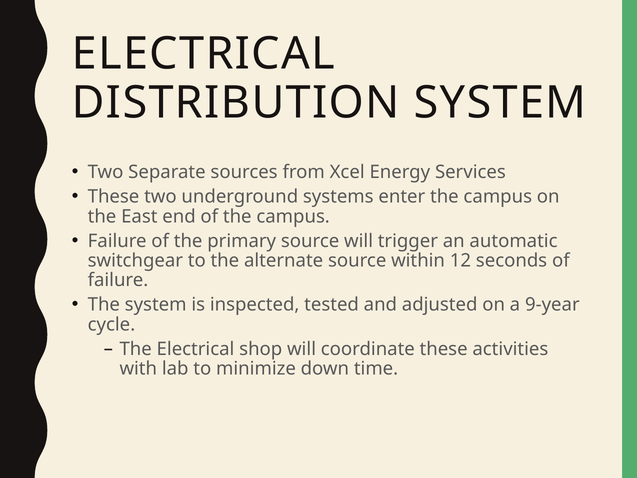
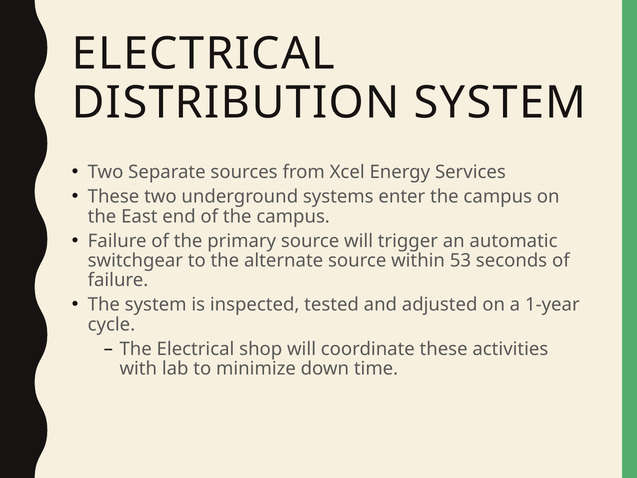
12: 12 -> 53
9-year: 9-year -> 1-year
